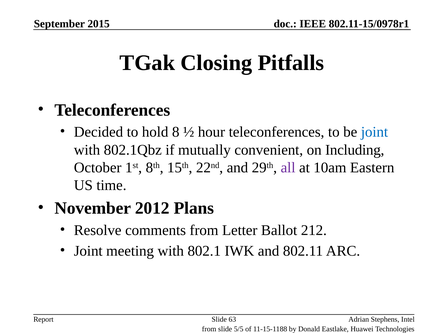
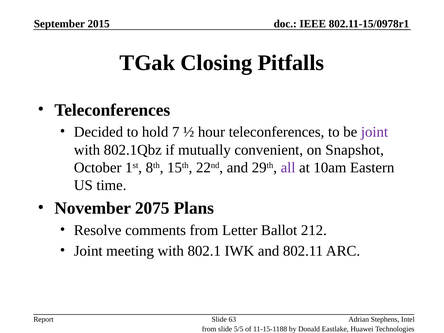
8: 8 -> 7
joint at (374, 132) colour: blue -> purple
Including: Including -> Snapshot
2012: 2012 -> 2075
